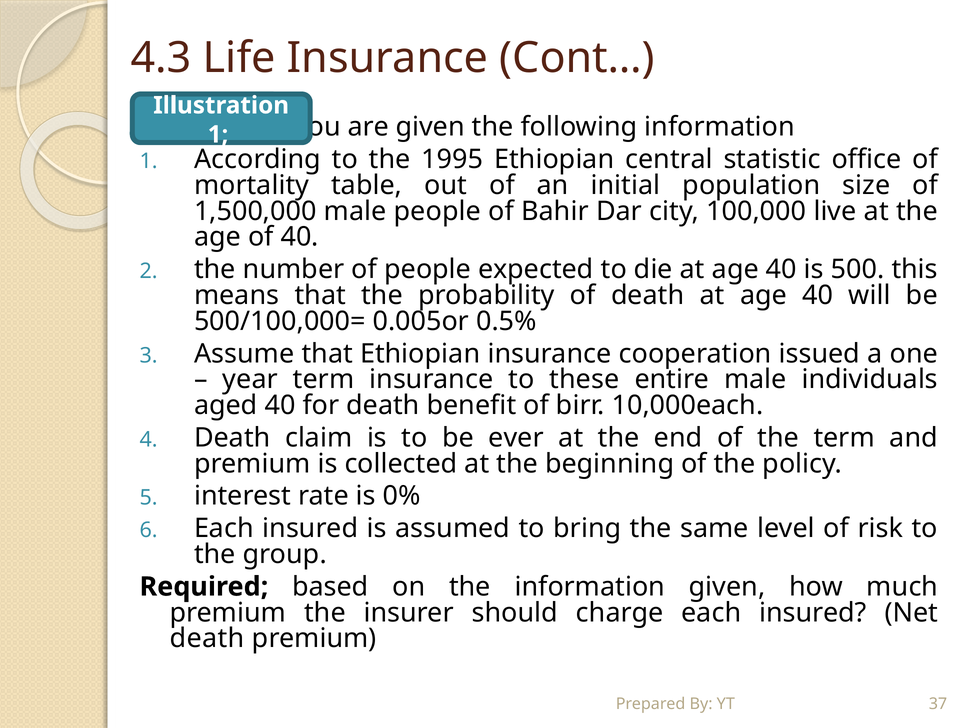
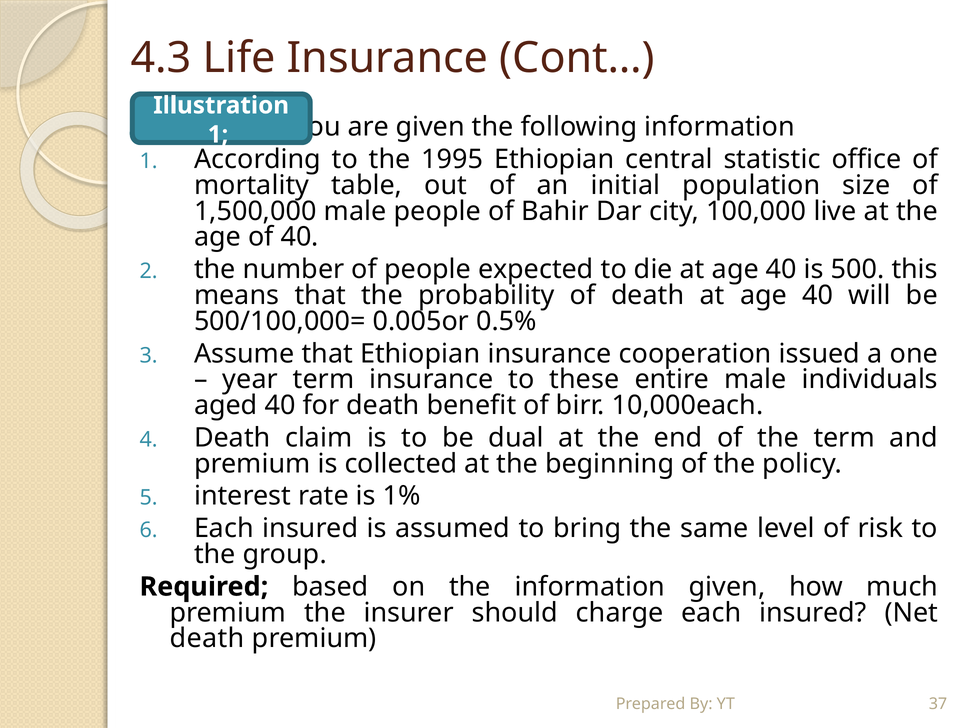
ever: ever -> dual
0%: 0% -> 1%
